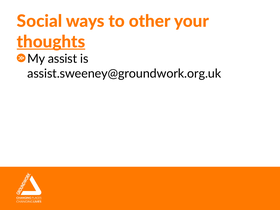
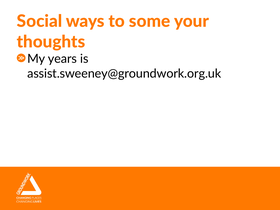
other: other -> some
thoughts underline: present -> none
assist: assist -> years
